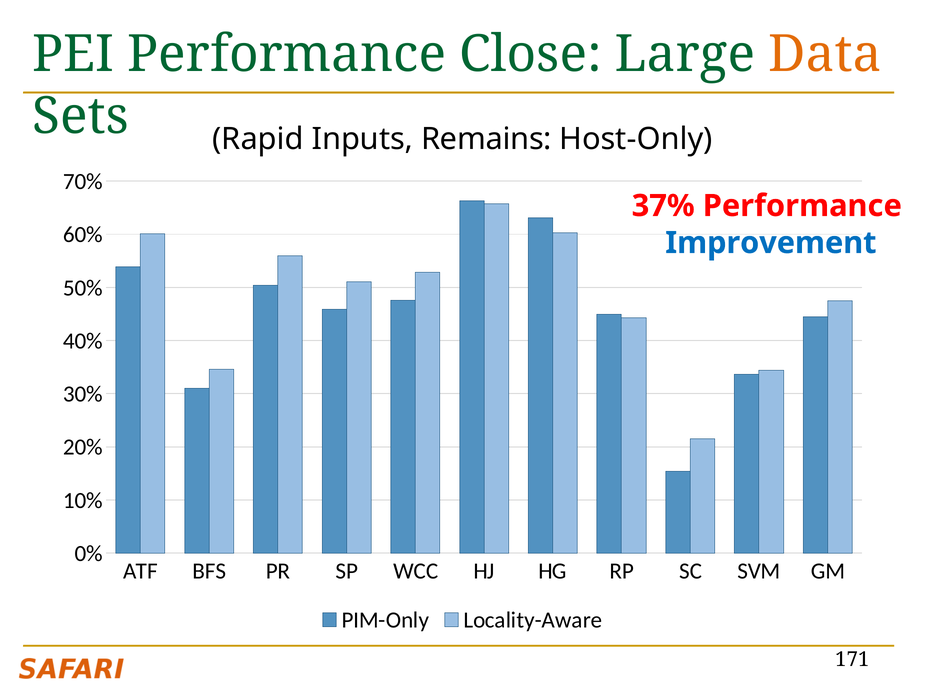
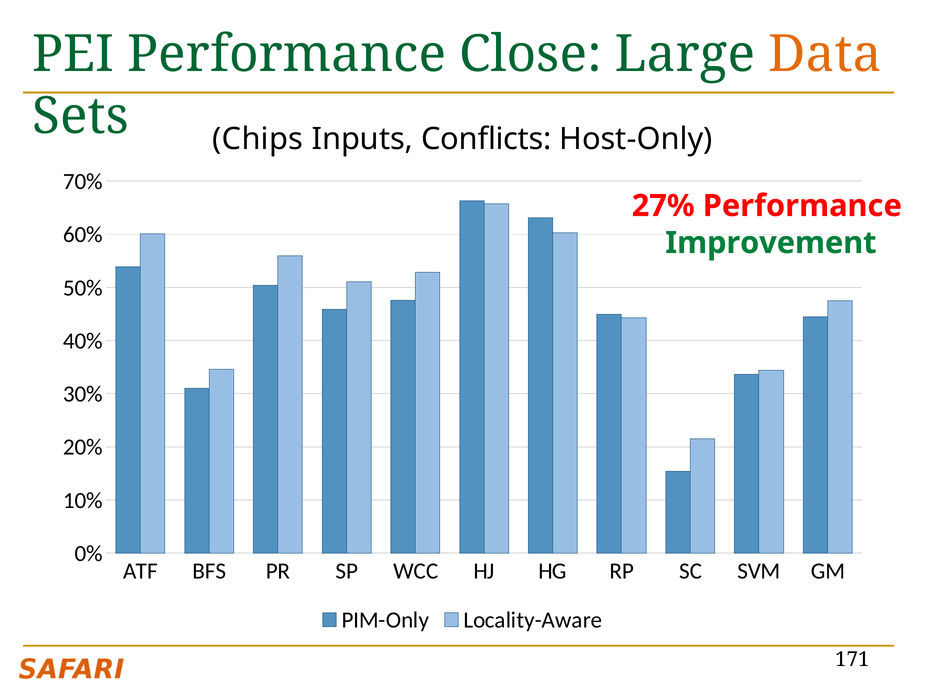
Rapid: Rapid -> Chips
Remains: Remains -> Conflicts
37%: 37% -> 27%
Improvement colour: blue -> green
